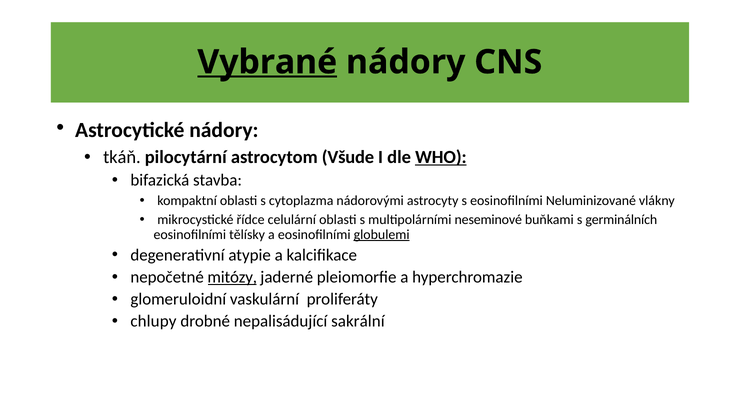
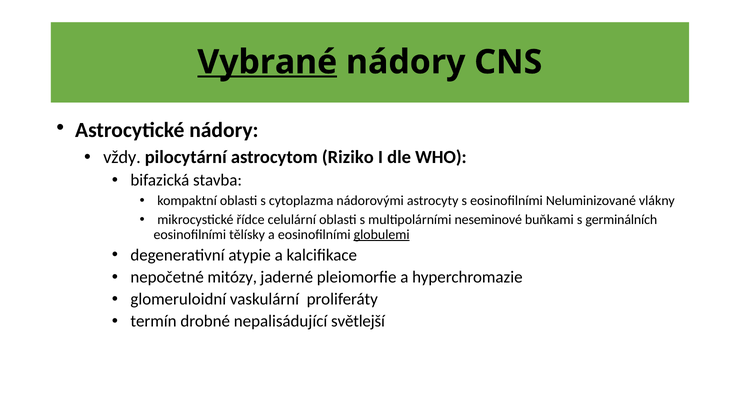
tkáň: tkáň -> vždy
Všude: Všude -> Riziko
WHO underline: present -> none
mitózy underline: present -> none
chlupy: chlupy -> termín
sakrální: sakrální -> světlejší
